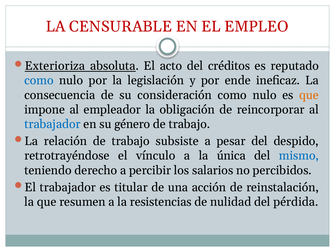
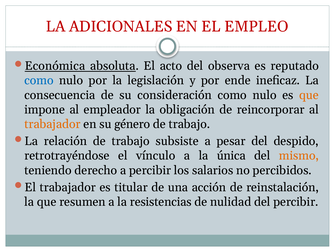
CENSURABLE: CENSURABLE -> ADICIONALES
Exterioriza: Exterioriza -> Económica
créditos: créditos -> observa
trabajador at (52, 124) colour: blue -> orange
mismo colour: blue -> orange
del pérdida: pérdida -> percibir
